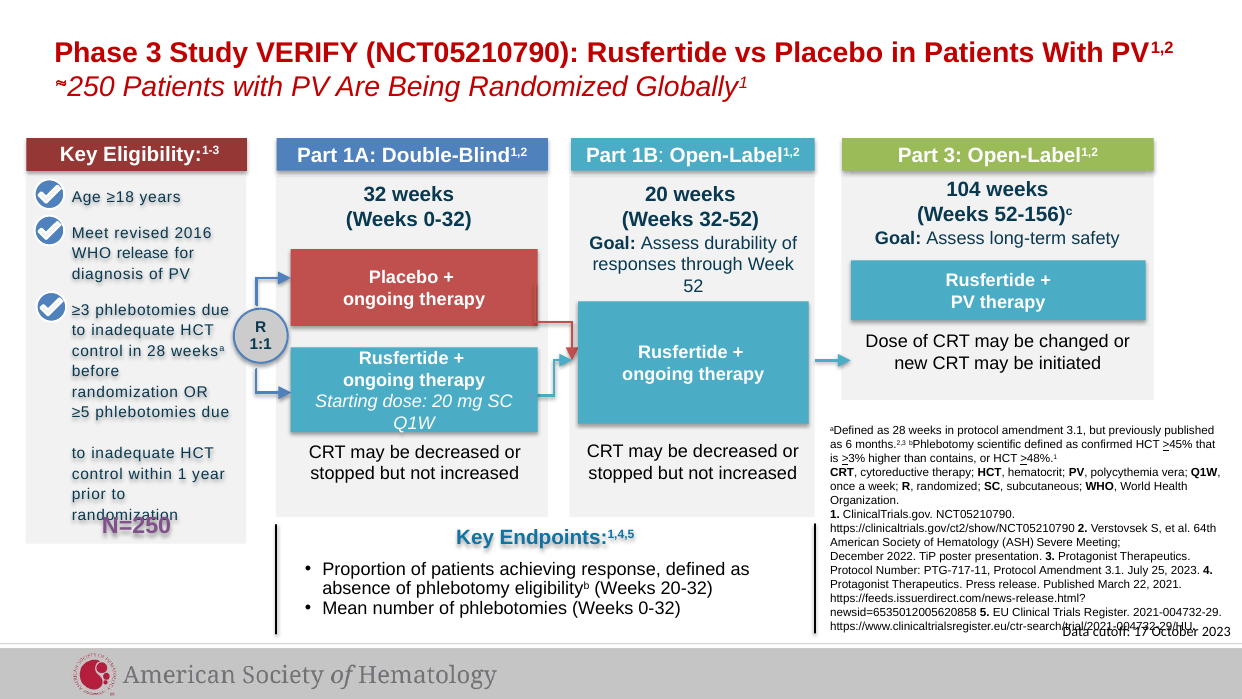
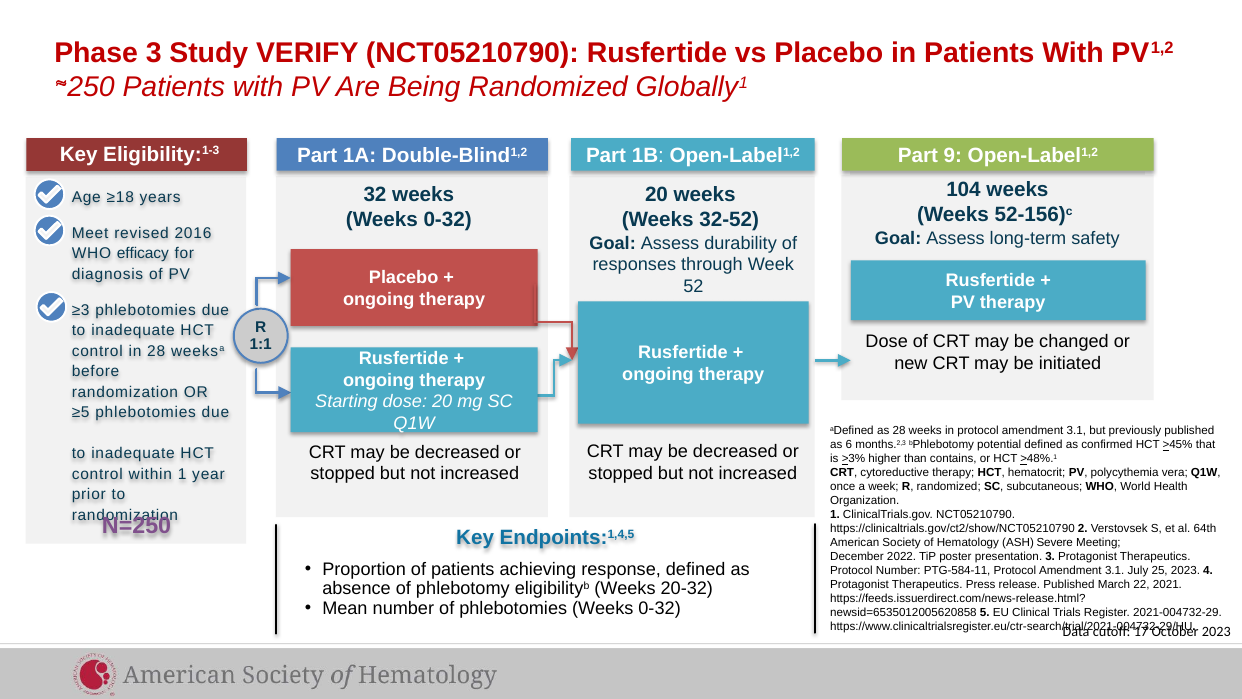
Part 3: 3 -> 9
WHO release: release -> efficacy
scientific: scientific -> potential
PTG-717-11: PTG-717-11 -> PTG-584-11
